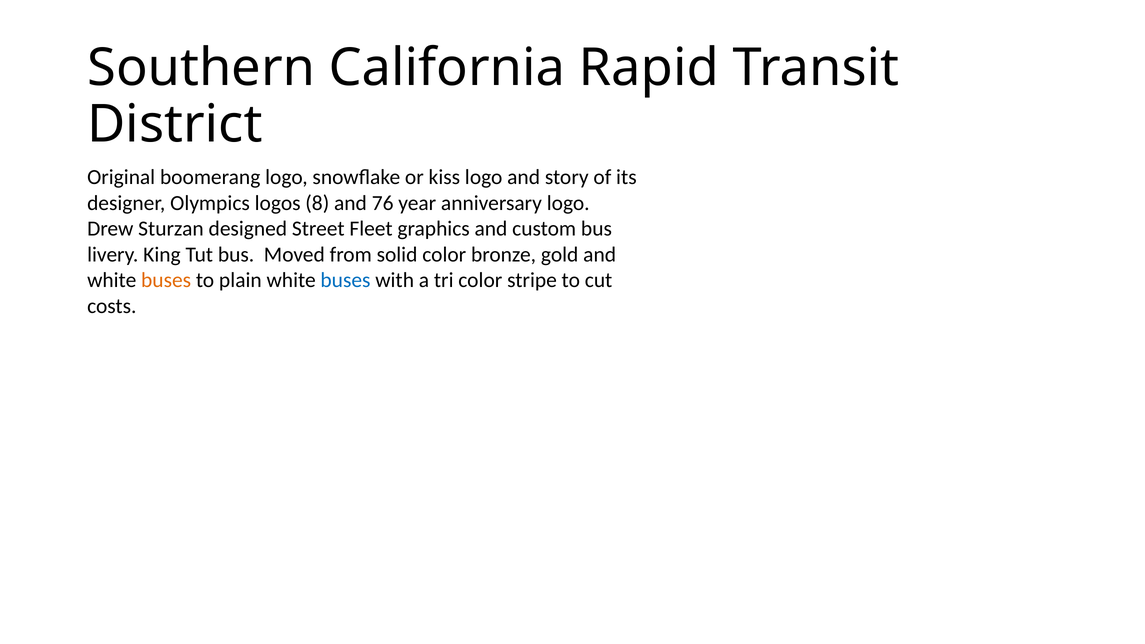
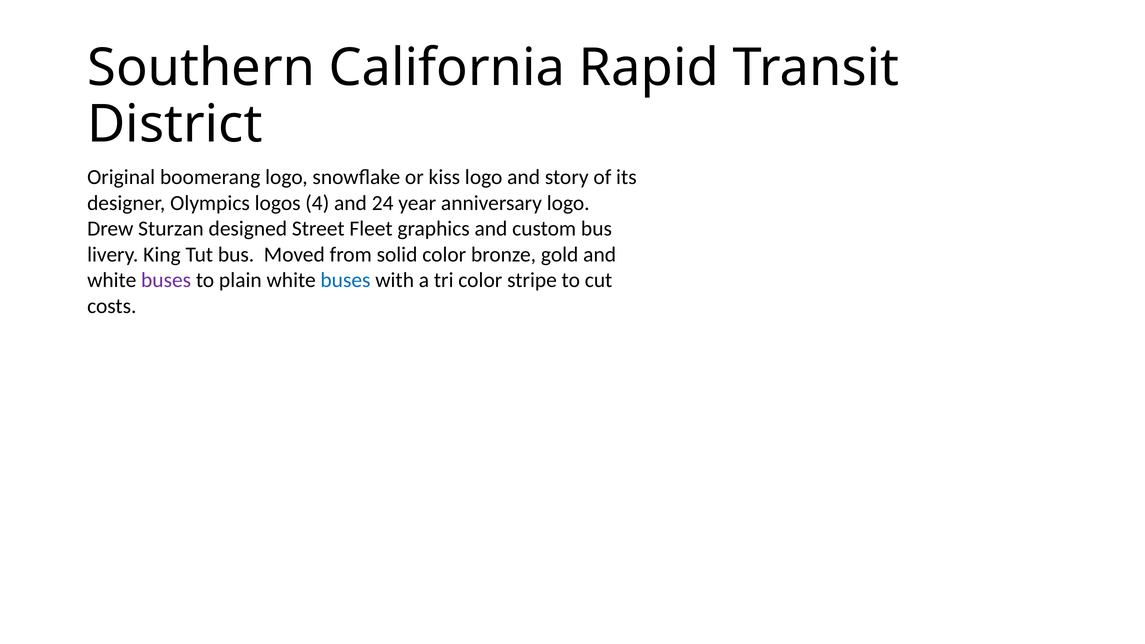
8: 8 -> 4
76: 76 -> 24
buses at (166, 280) colour: orange -> purple
